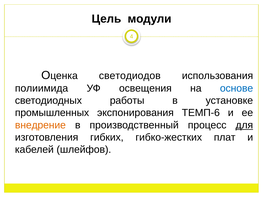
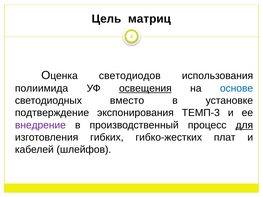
модули: модули -> матриц
освещения underline: none -> present
работы: работы -> вместо
промышленных: промышленных -> подтверждение
ТЕМП-6: ТЕМП-6 -> ТЕМП-3
внедрение colour: orange -> purple
